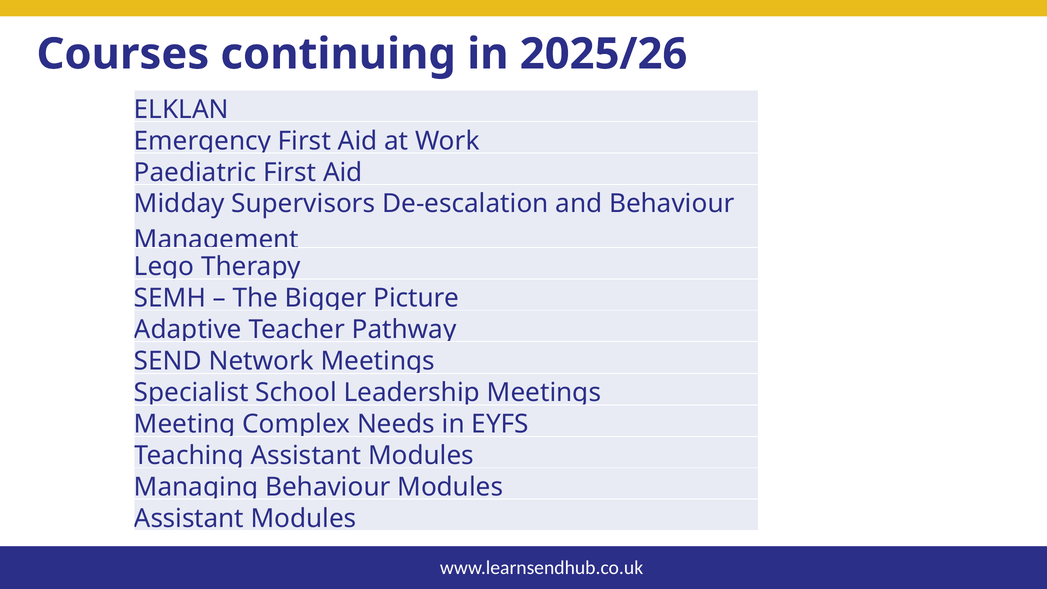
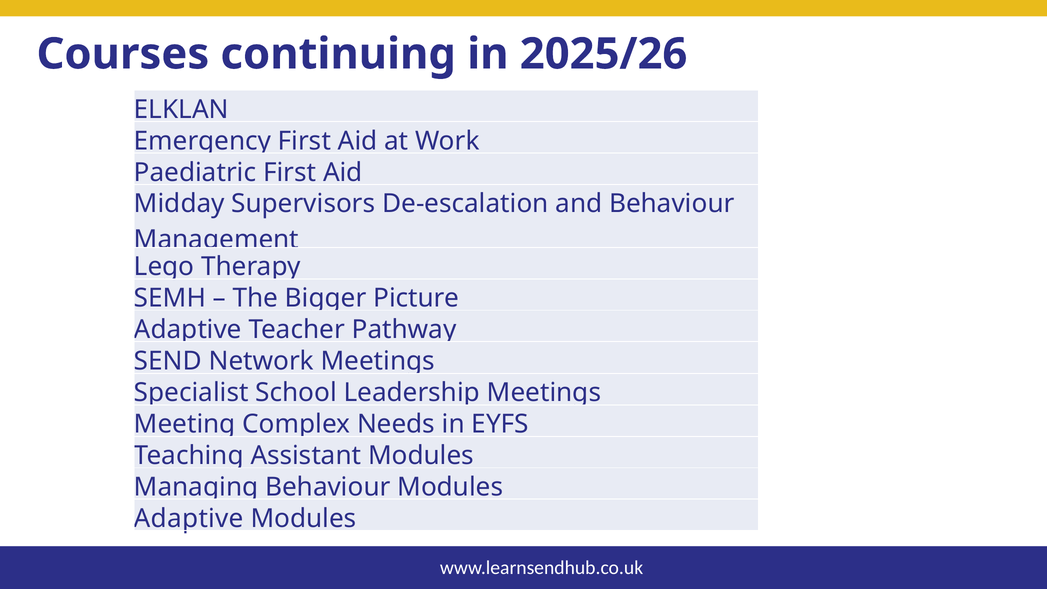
Assistant at (189, 518): Assistant -> Adaptive
